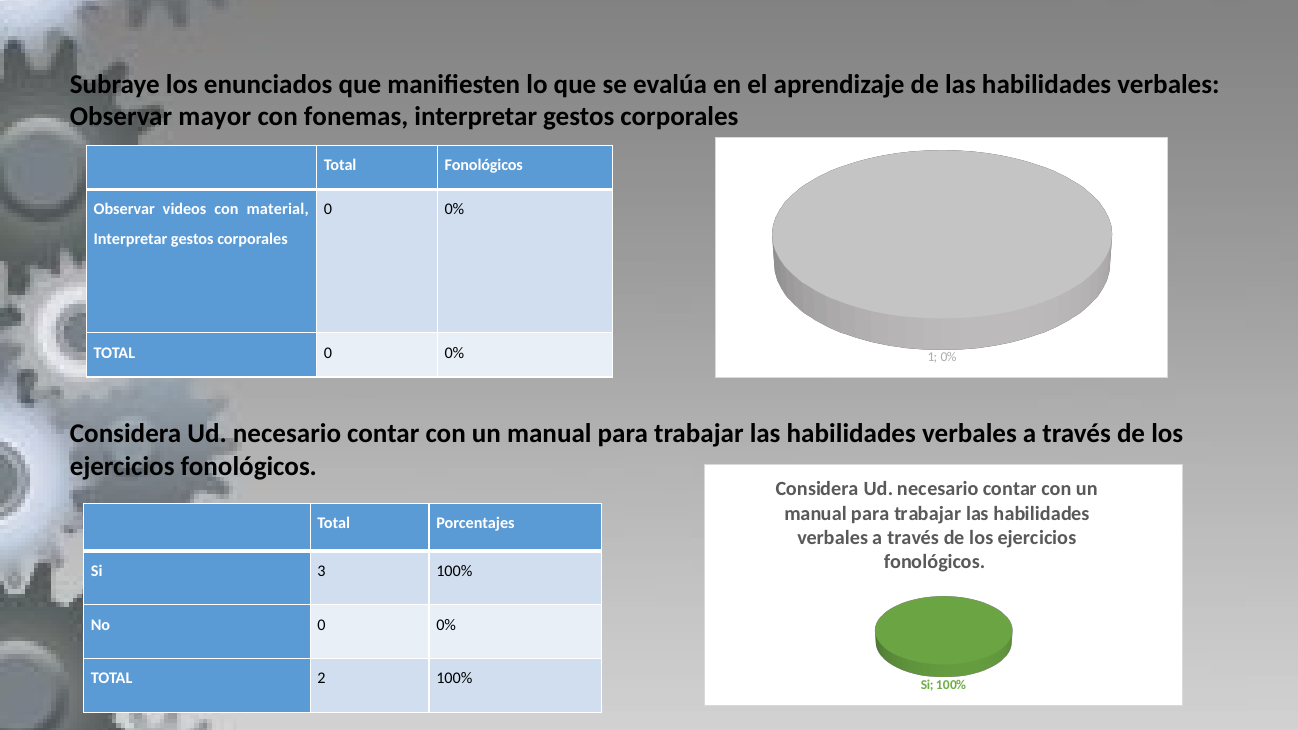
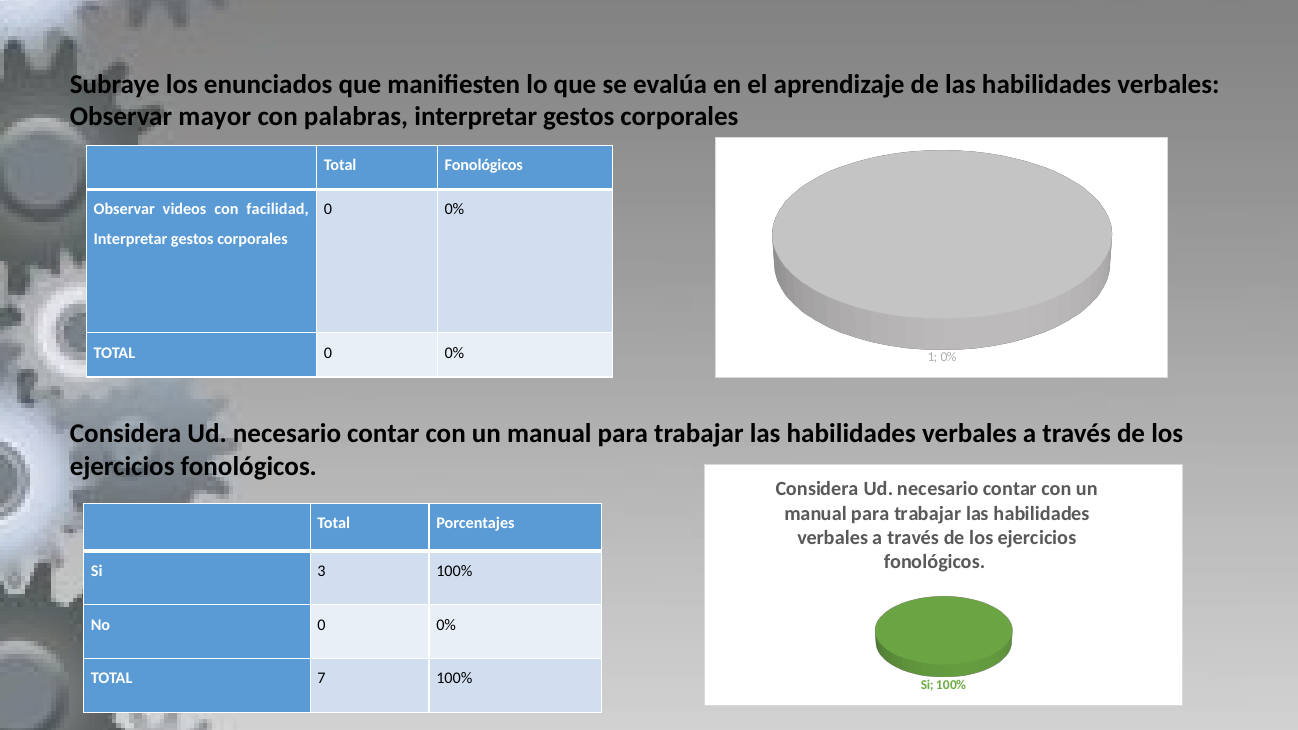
fonemas: fonemas -> palabras
material: material -> facilidad
2: 2 -> 7
